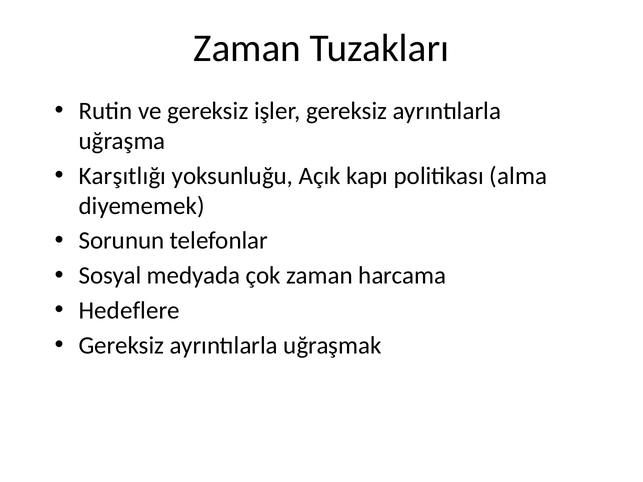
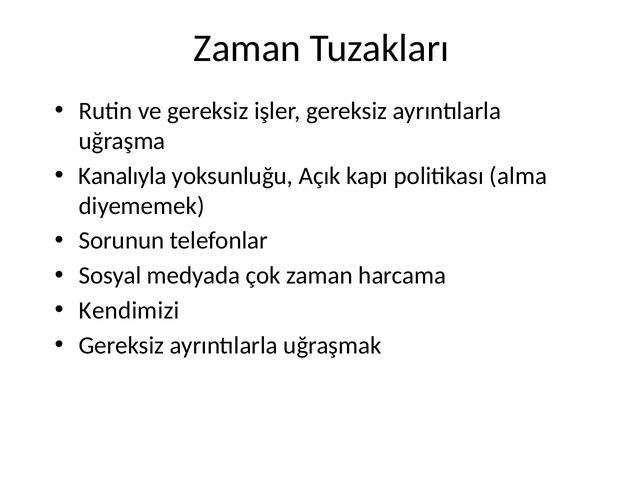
Karşıtlığı: Karşıtlığı -> Kanalıyla
Hedeflere: Hedeflere -> Kendimizi
